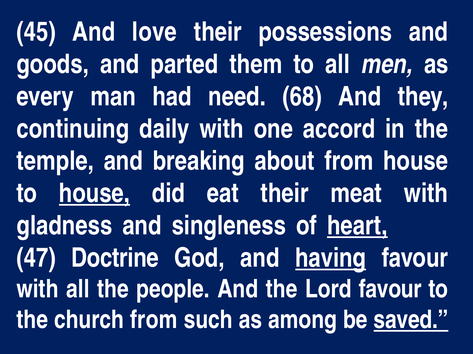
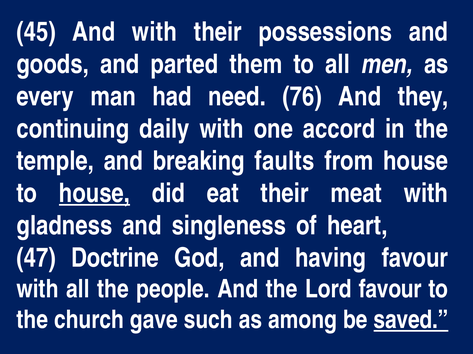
And love: love -> with
68: 68 -> 76
about: about -> faults
heart underline: present -> none
having underline: present -> none
church from: from -> gave
